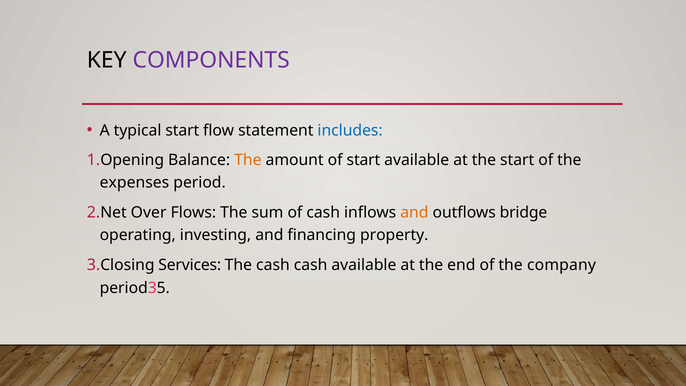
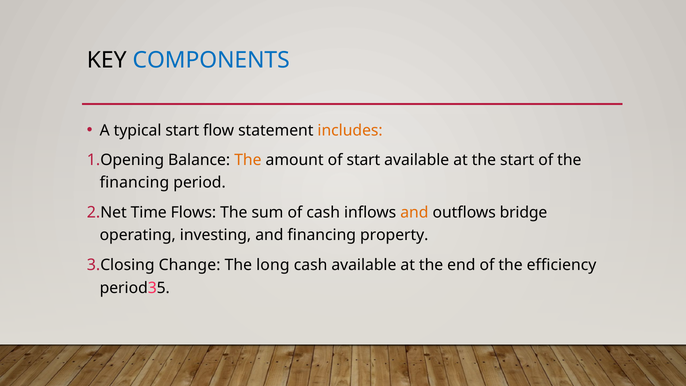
COMPONENTS colour: purple -> blue
includes colour: blue -> orange
expenses at (134, 183): expenses -> financing
Over: Over -> Time
Services: Services -> Change
The cash: cash -> long
company: company -> efficiency
